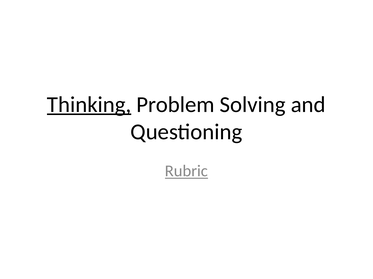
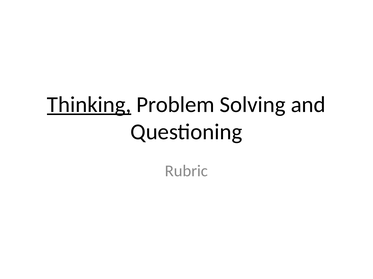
Rubric underline: present -> none
